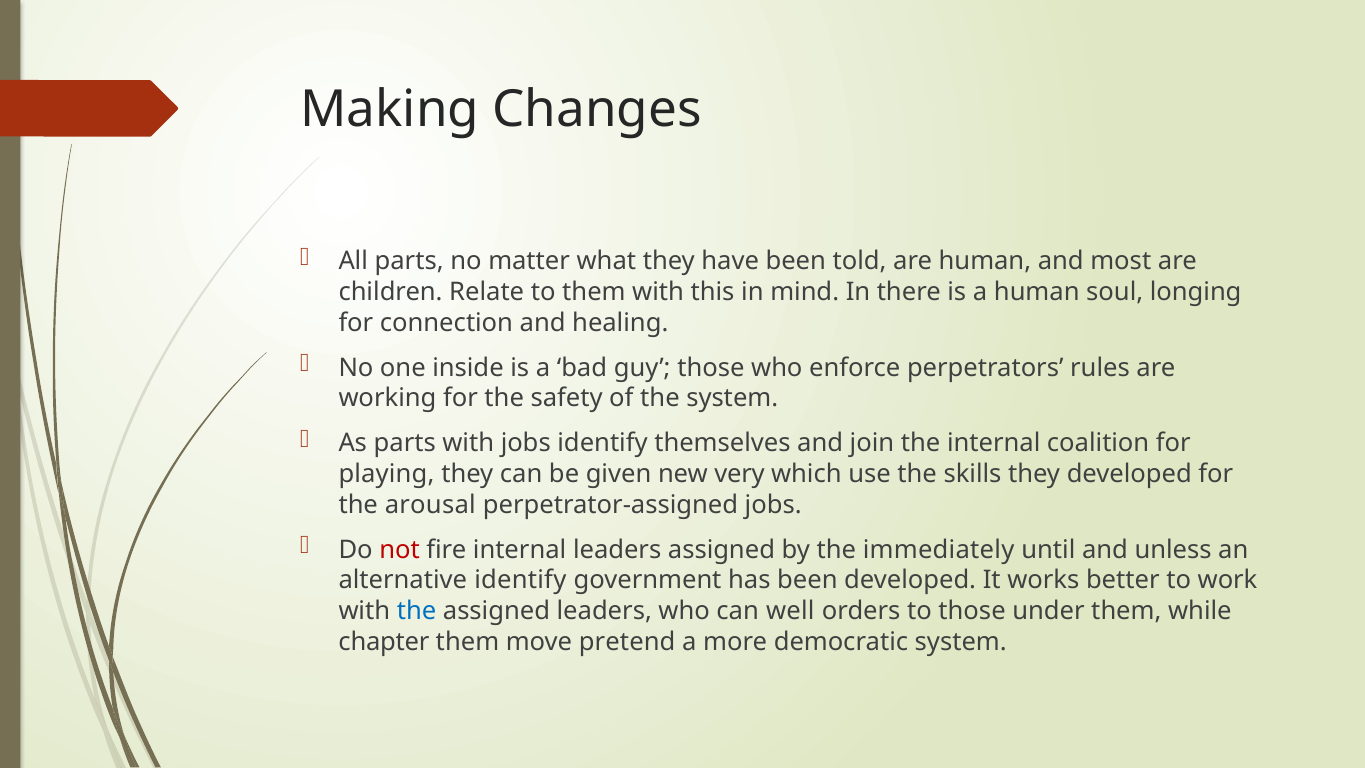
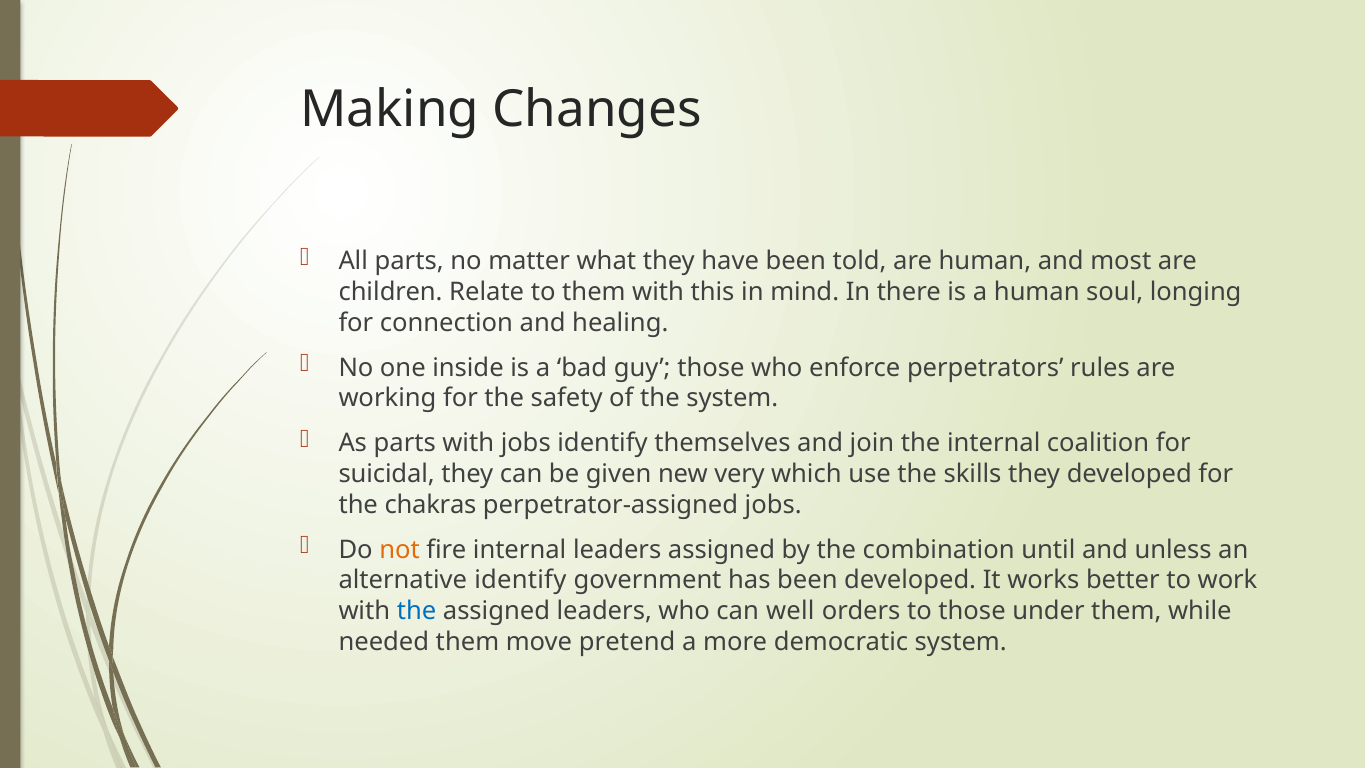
playing: playing -> suicidal
arousal: arousal -> chakras
not colour: red -> orange
immediately: immediately -> combination
chapter: chapter -> needed
